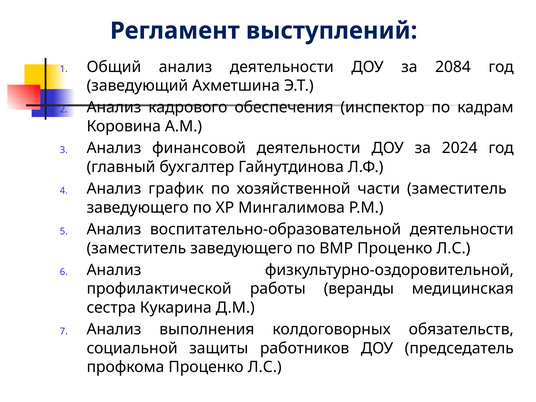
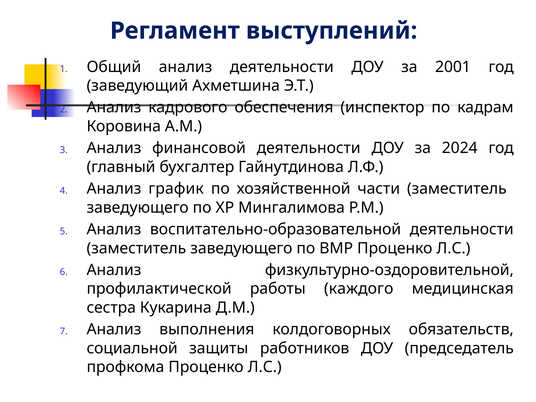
2084: 2084 -> 2001
веранды: веранды -> каждого
